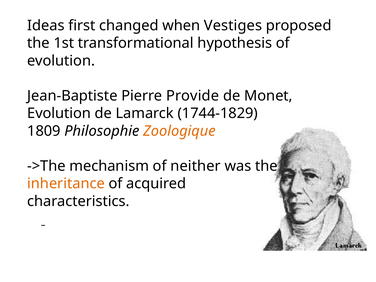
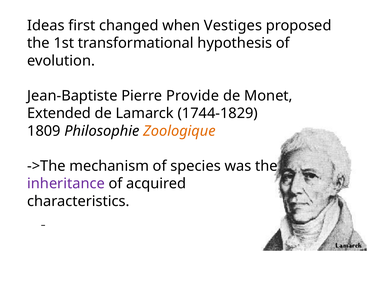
Evolution at (59, 113): Evolution -> Extended
neither: neither -> species
inheritance colour: orange -> purple
